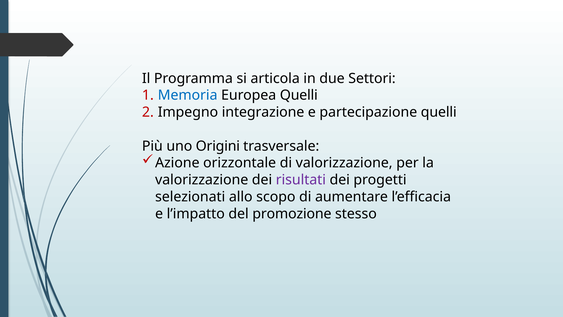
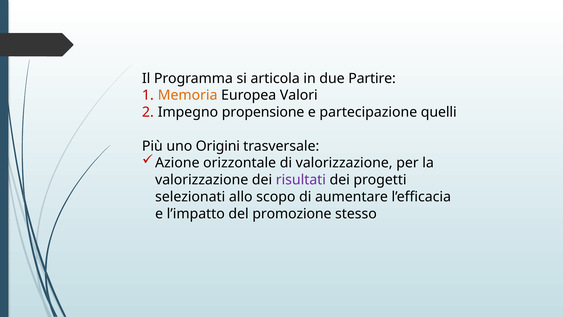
Settori: Settori -> Partire
Memoria colour: blue -> orange
Europea Quelli: Quelli -> Valori
integrazione: integrazione -> propensione
